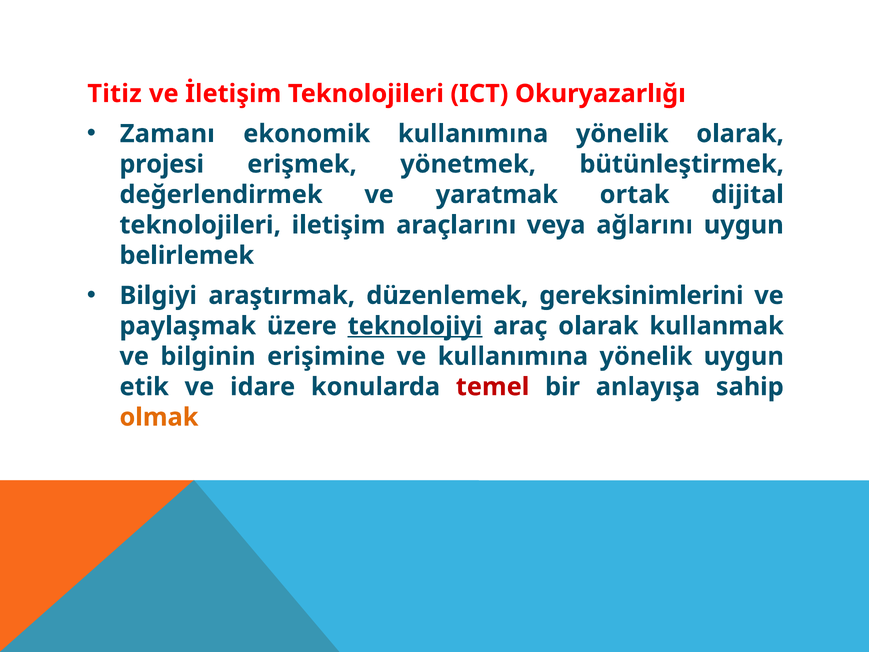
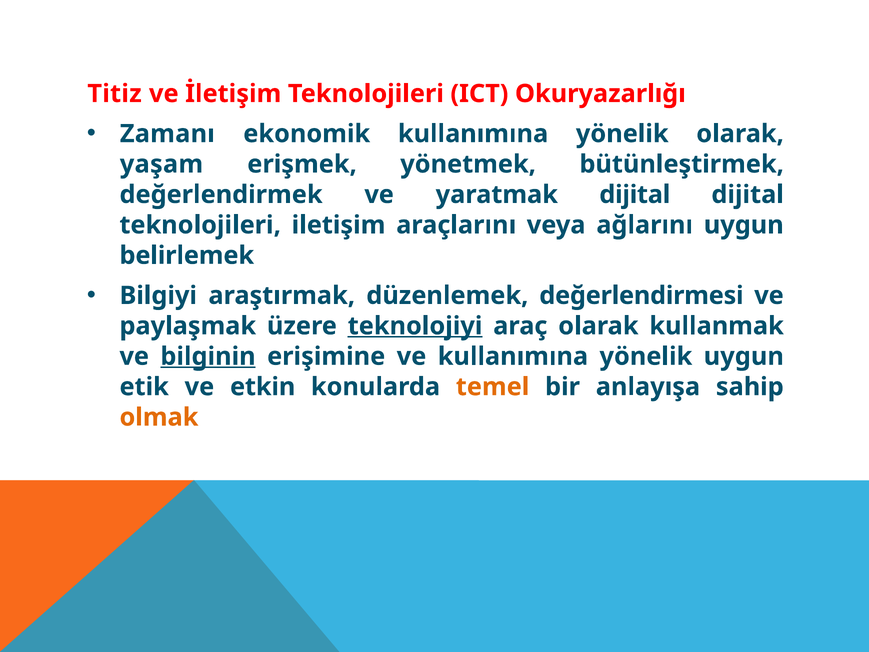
projesi: projesi -> yaşam
yaratmak ortak: ortak -> dijital
gereksinimlerini: gereksinimlerini -> değerlendirmesi
bilginin underline: none -> present
idare: idare -> etkin
temel colour: red -> orange
